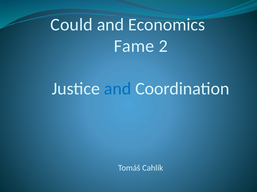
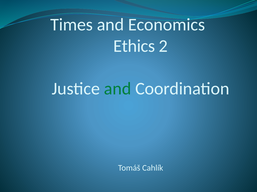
Could: Could -> Times
Fame: Fame -> Ethics
and at (118, 89) colour: blue -> green
